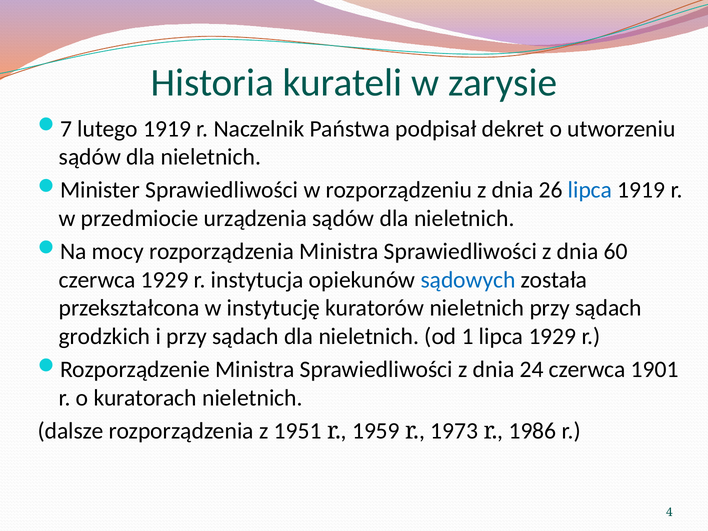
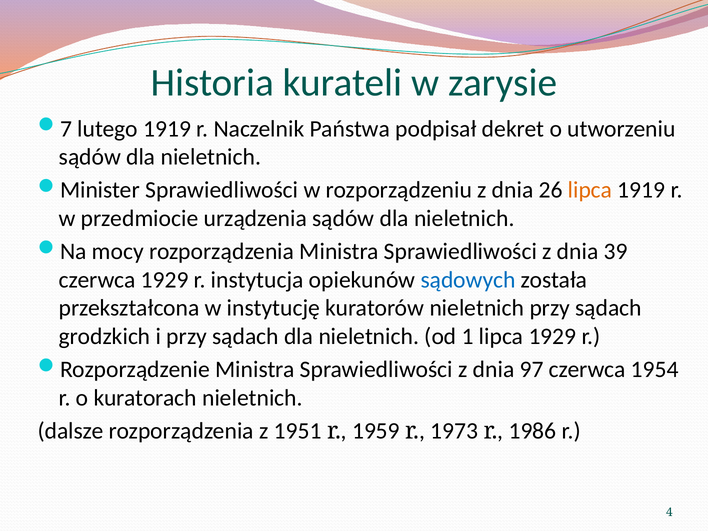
lipca at (590, 190) colour: blue -> orange
60: 60 -> 39
24: 24 -> 97
1901: 1901 -> 1954
